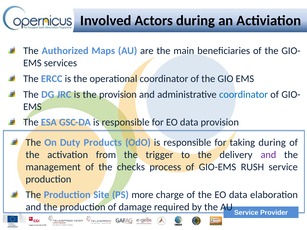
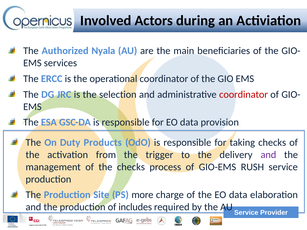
Maps: Maps -> Nyala
the provision: provision -> selection
coordinator at (244, 95) colour: blue -> red
taking during: during -> checks
damage: damage -> includes
